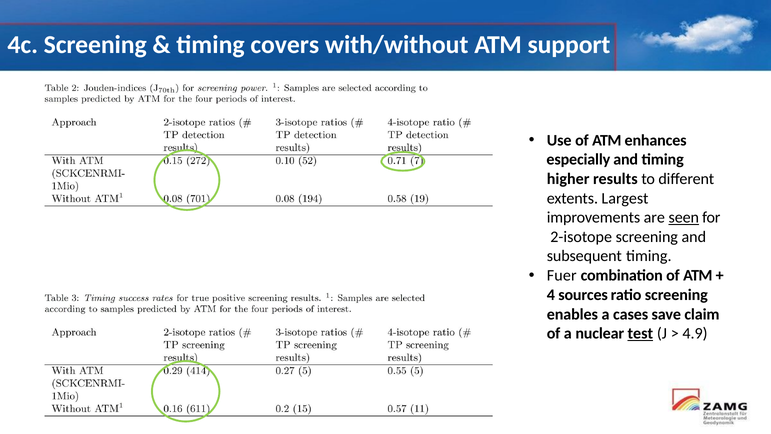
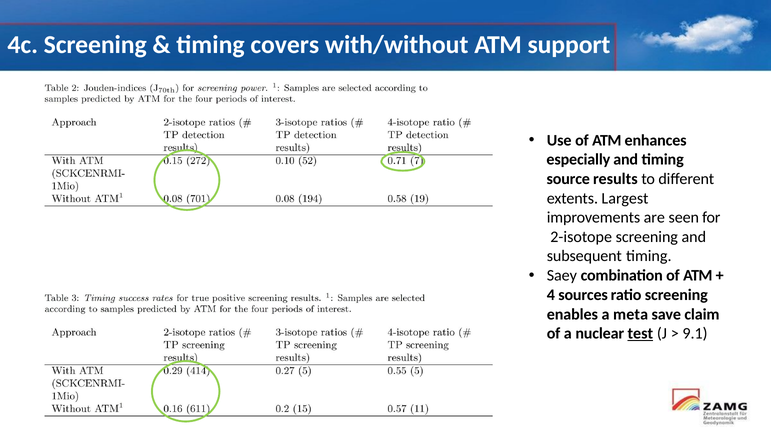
higher: higher -> source
seen underline: present -> none
Fuer: Fuer -> Saey
cases: cases -> meta
4.9: 4.9 -> 9.1
